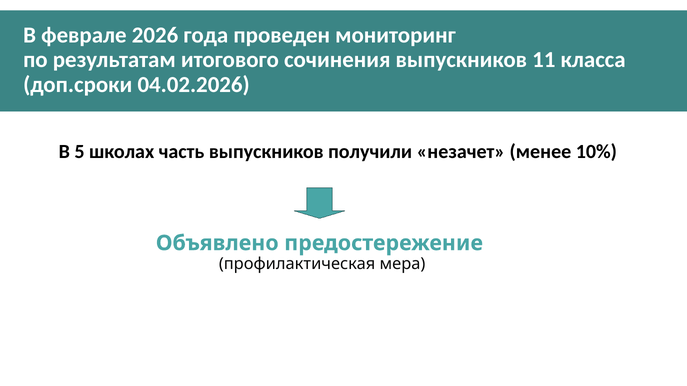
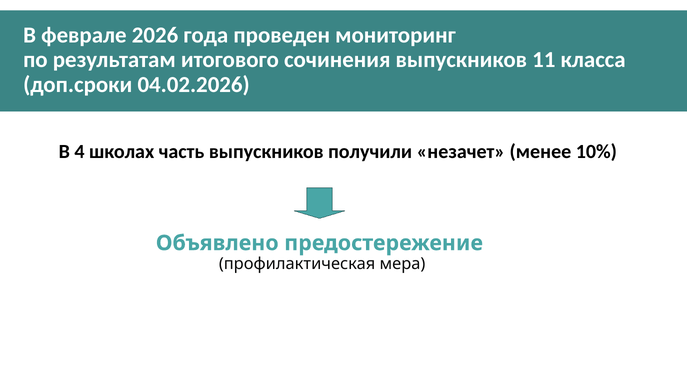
5: 5 -> 4
